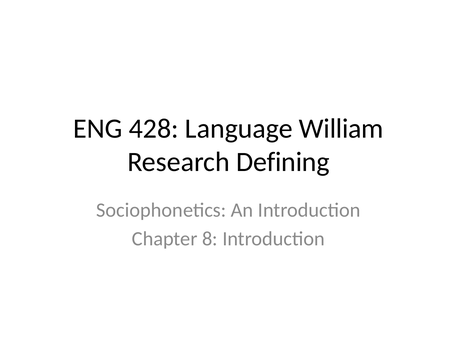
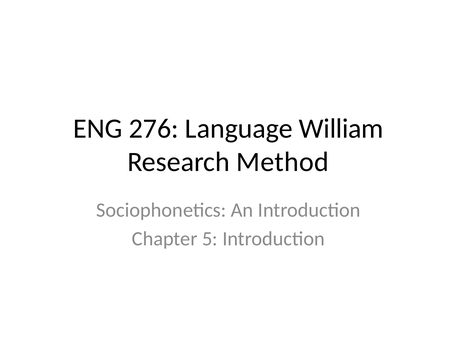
428: 428 -> 276
Defining: Defining -> Method
8: 8 -> 5
